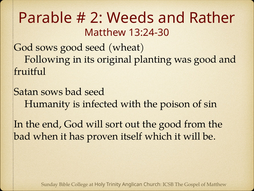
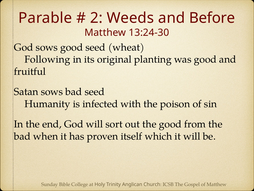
Rather: Rather -> Before
